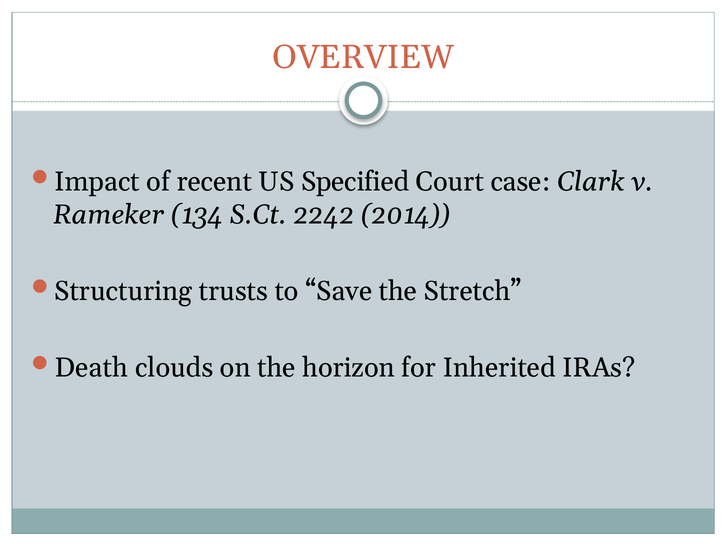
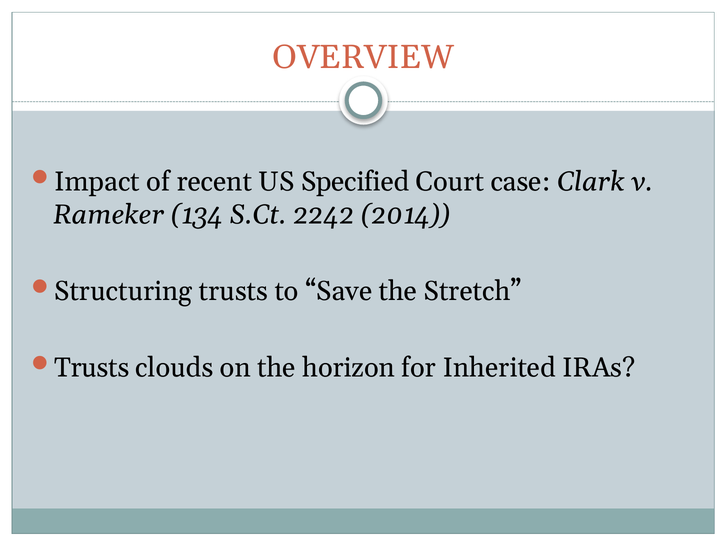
Death at (91, 367): Death -> Trusts
